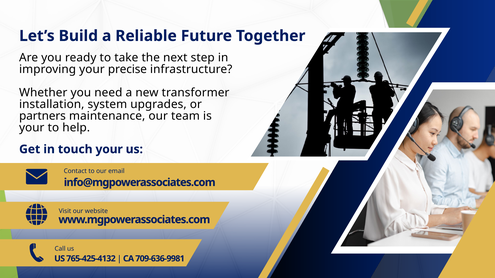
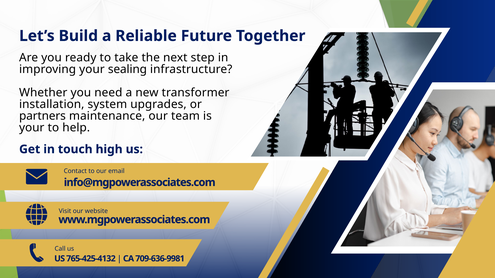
precise: precise -> sealing
touch your: your -> high
